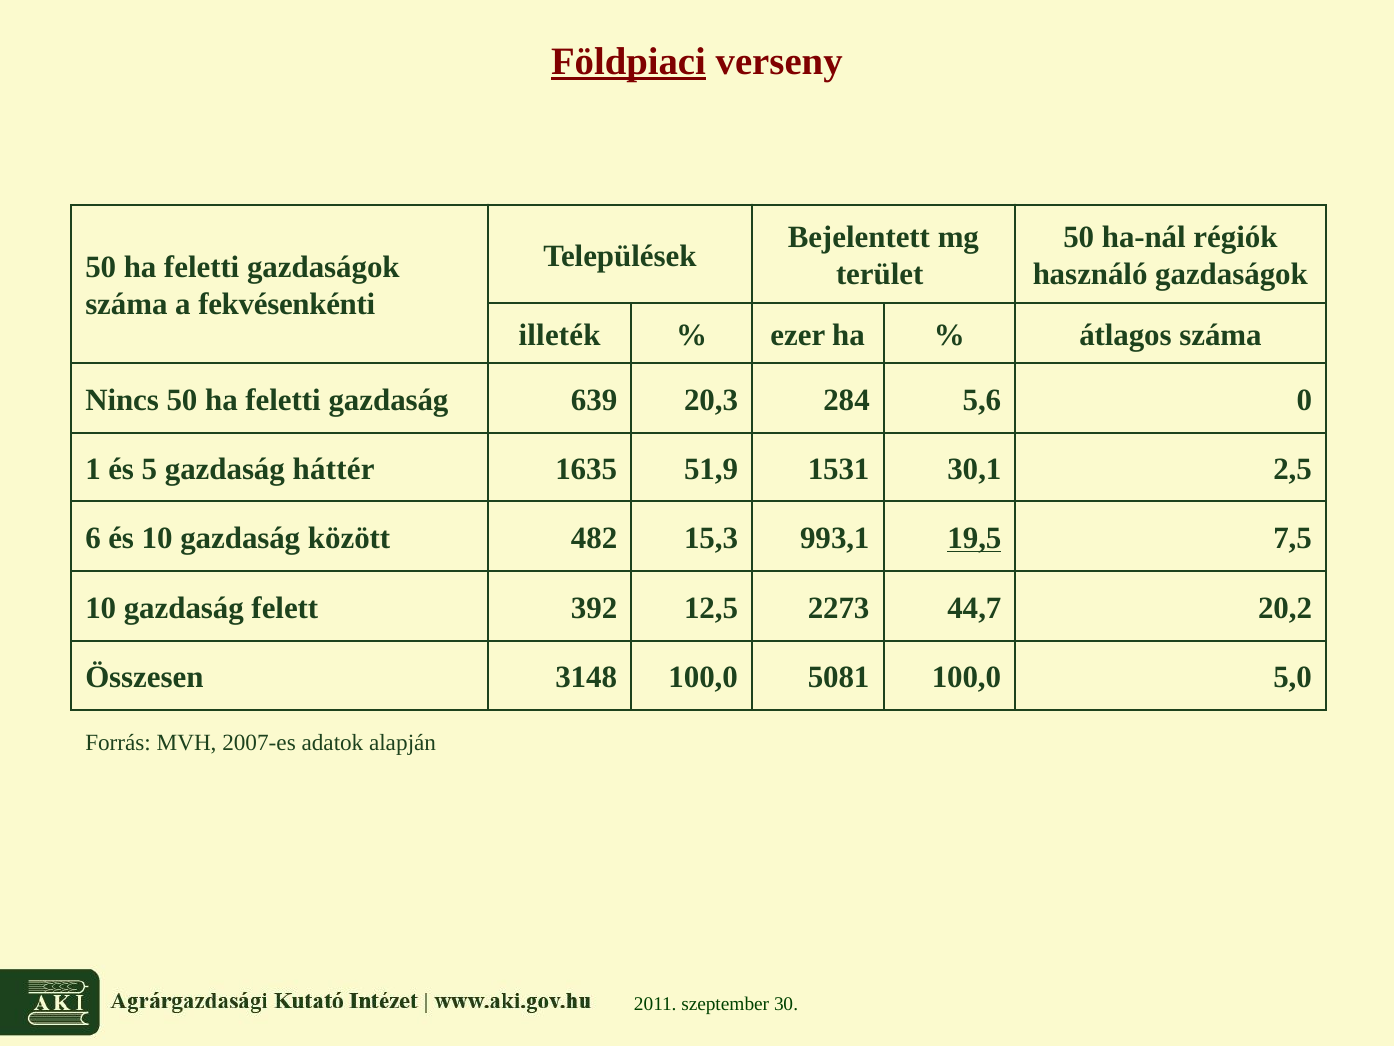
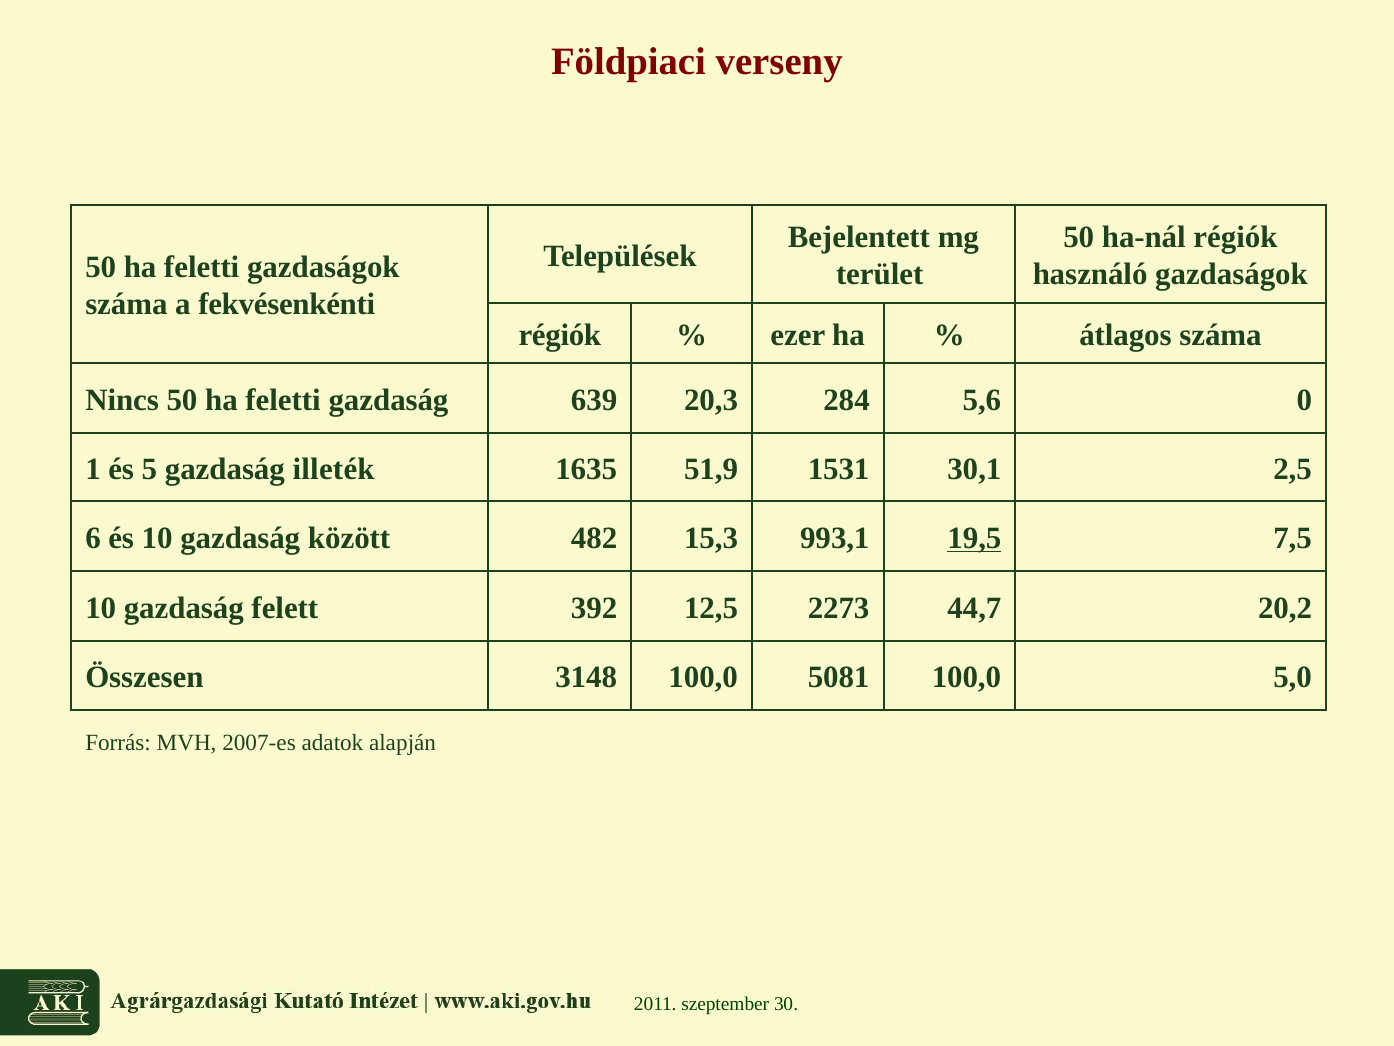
Földpiaci underline: present -> none
illeték at (560, 335): illeték -> régiók
háttér: háttér -> illeték
